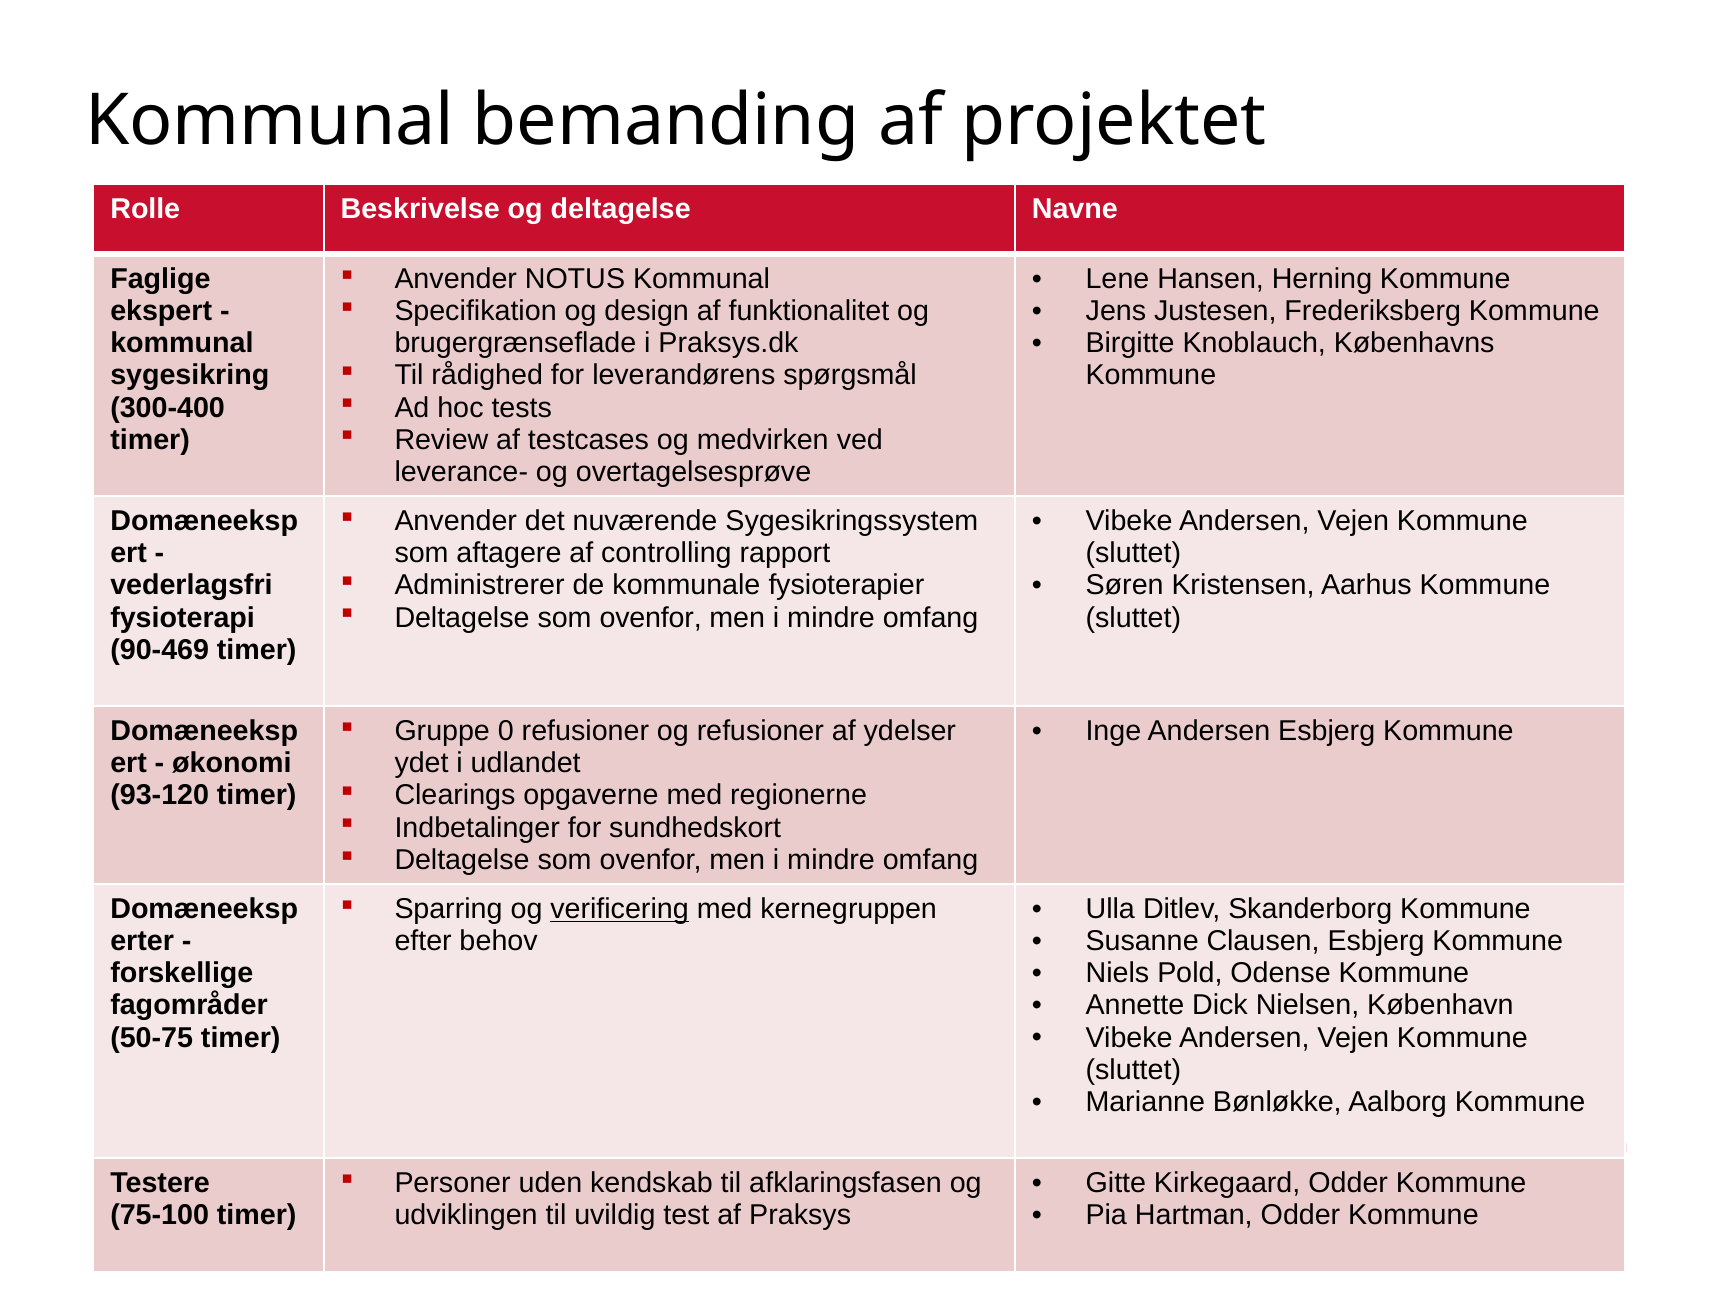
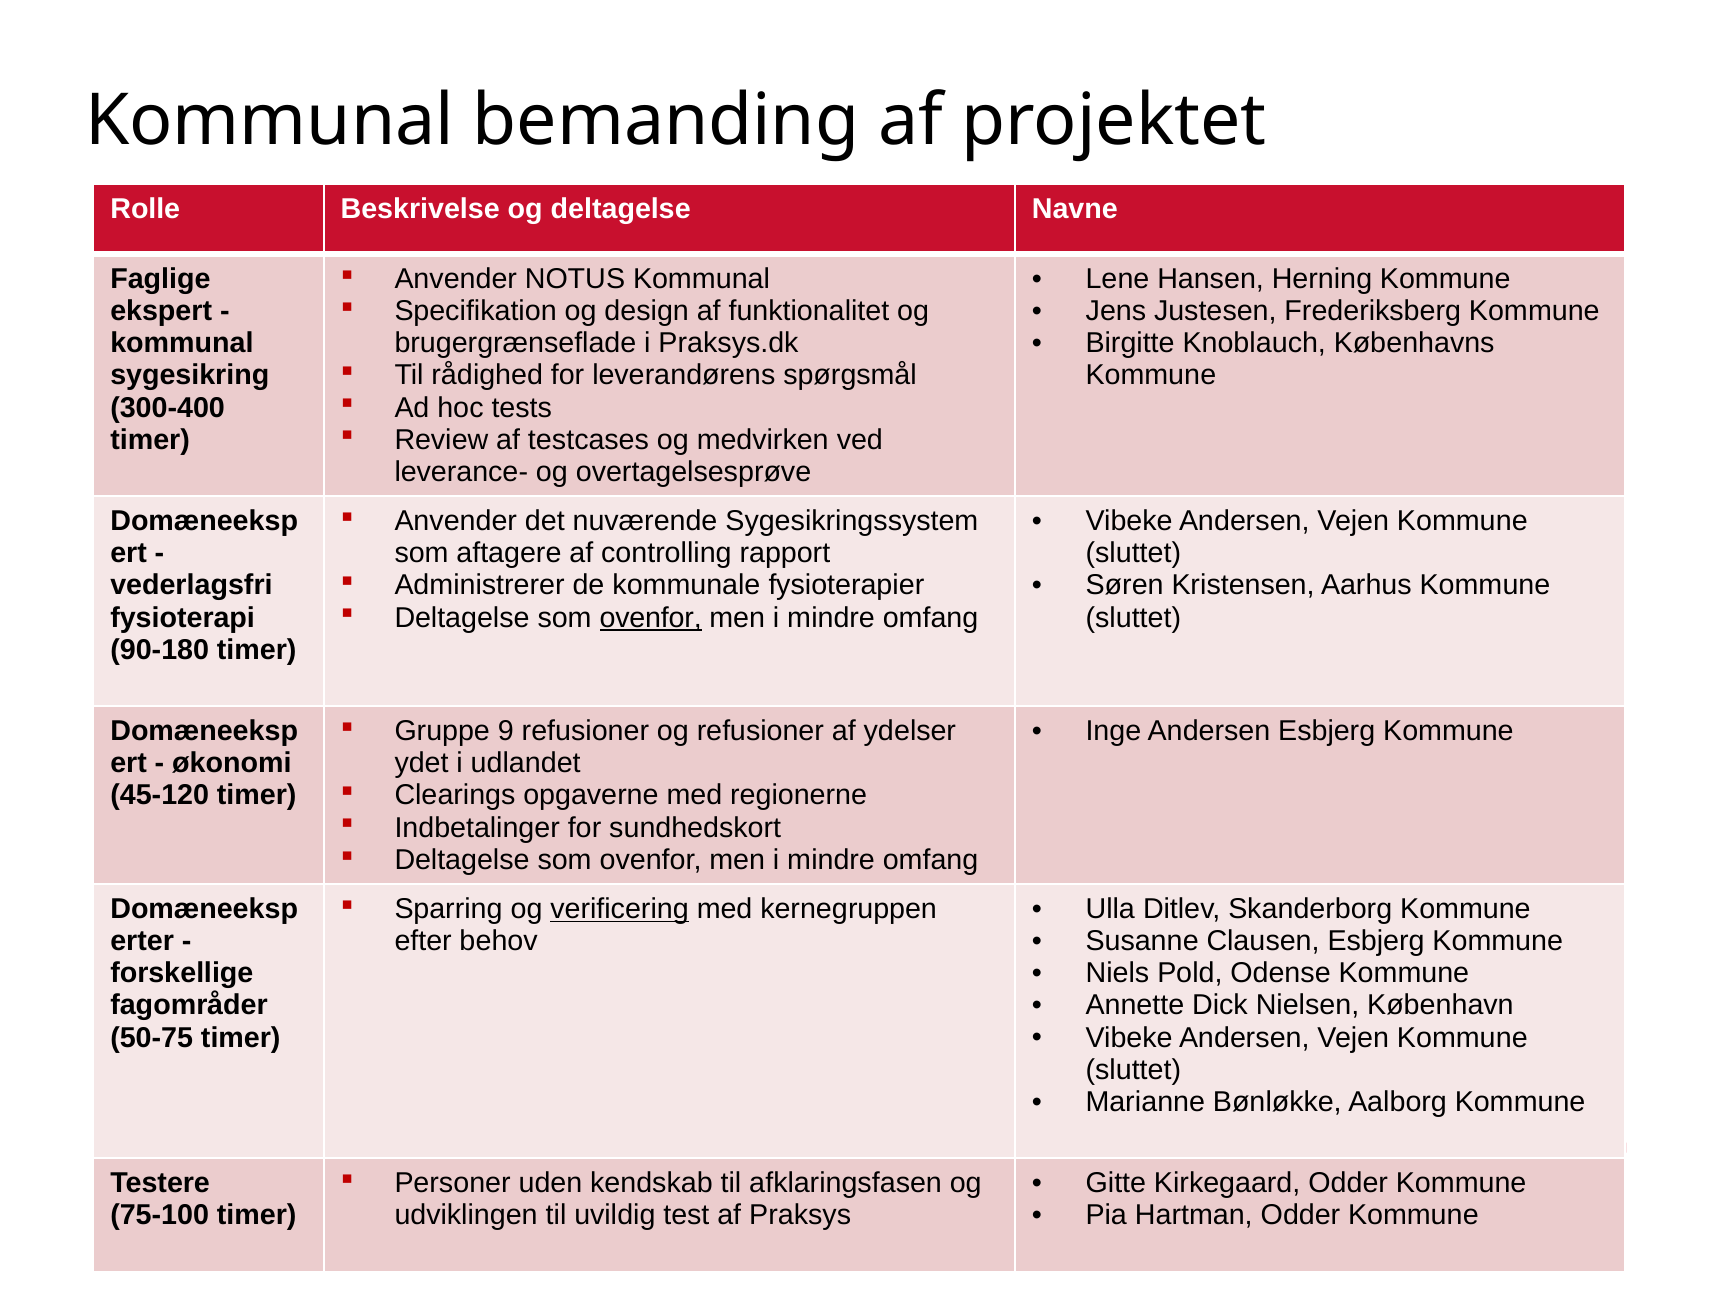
ovenfor at (651, 617) underline: none -> present
90-469: 90-469 -> 90-180
0: 0 -> 9
93-120: 93-120 -> 45-120
